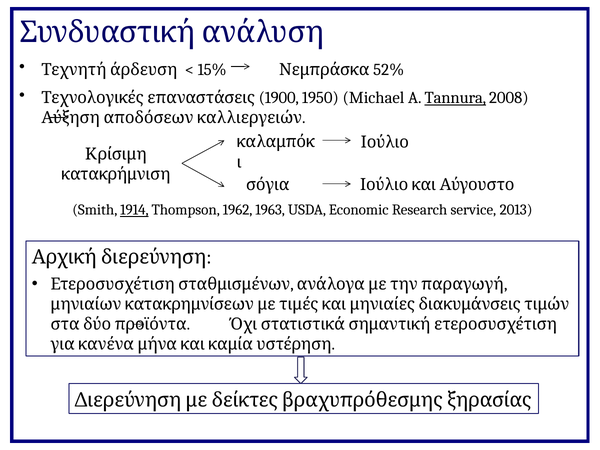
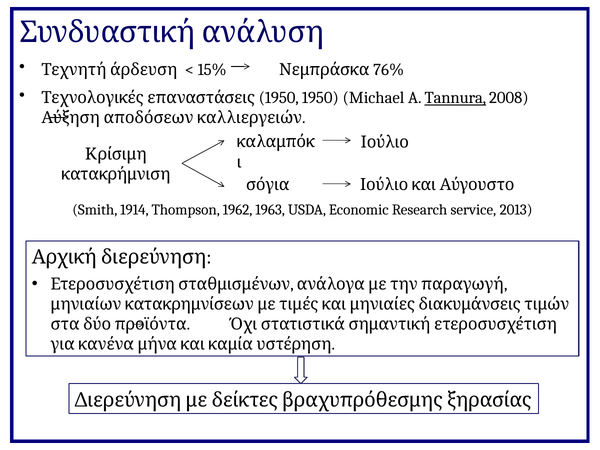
52%: 52% -> 76%
1900 at (279, 98): 1900 -> 1950
1914 underline: present -> none
